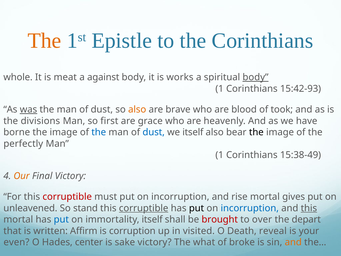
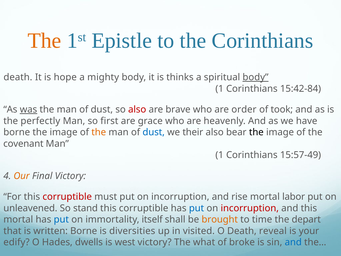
whole at (18, 77): whole -> death
meat: meat -> hope
against: against -> mighty
works: works -> thinks
15:42-93: 15:42-93 -> 15:42-84
also at (137, 109) colour: orange -> red
blood: blood -> order
divisions: divisions -> perfectly
the at (99, 132) colour: blue -> orange
we itself: itself -> their
perfectly: perfectly -> covenant
15:38-49: 15:38-49 -> 15:57-49
gives: gives -> labor
corruptible at (144, 208) underline: present -> none
put at (197, 208) colour: black -> blue
incorruption at (250, 208) colour: blue -> red
this at (309, 208) underline: present -> none
brought colour: red -> orange
over: over -> time
written Affirm: Affirm -> Borne
corruption: corruption -> diversities
even: even -> edify
center: center -> dwells
sake: sake -> west
and at (293, 242) colour: orange -> blue
